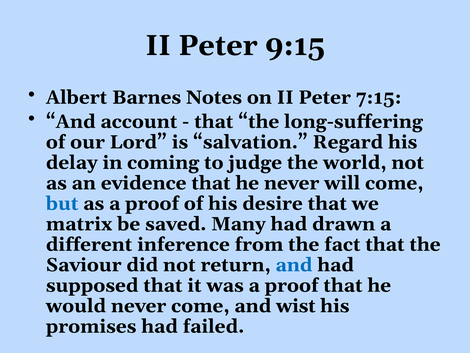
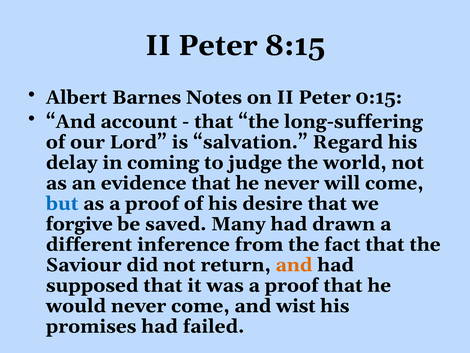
9:15: 9:15 -> 8:15
7:15: 7:15 -> 0:15
matrix: matrix -> forgive
and at (294, 265) colour: blue -> orange
